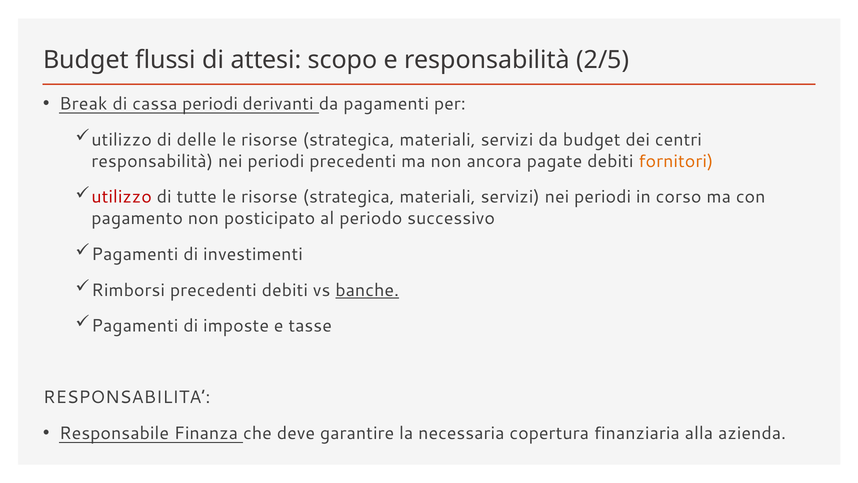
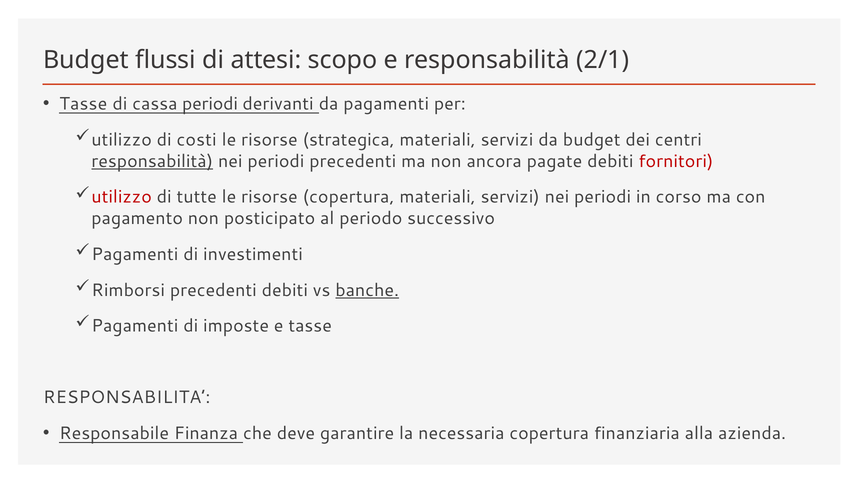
2/5: 2/5 -> 2/1
Break at (83, 104): Break -> Tasse
delle: delle -> costi
responsabilità at (152, 161) underline: none -> present
fornitori colour: orange -> red
tutte le risorse strategica: strategica -> copertura
